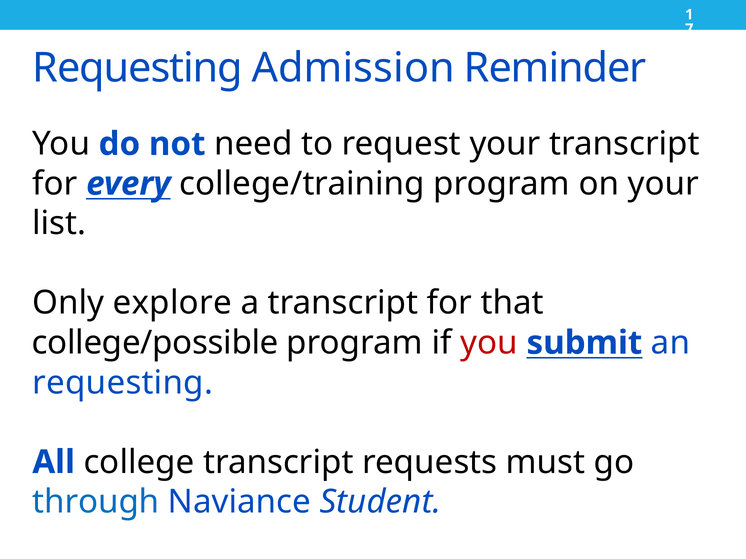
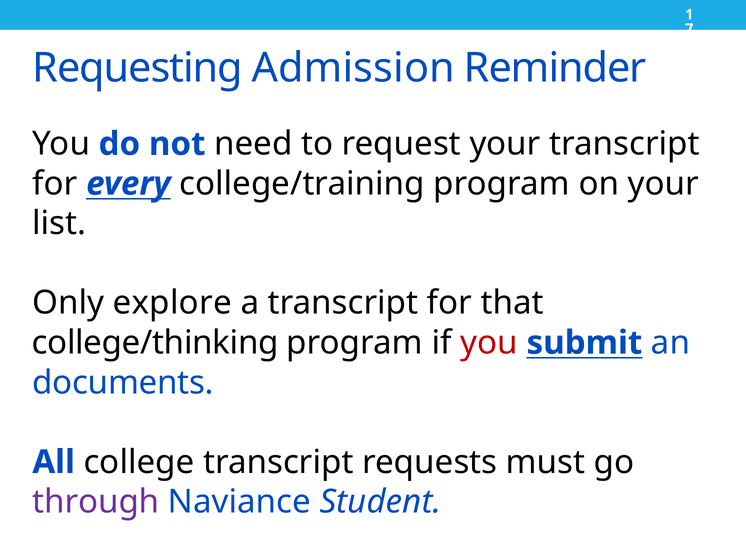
college/possible: college/possible -> college/thinking
requesting at (123, 383): requesting -> documents
through colour: blue -> purple
